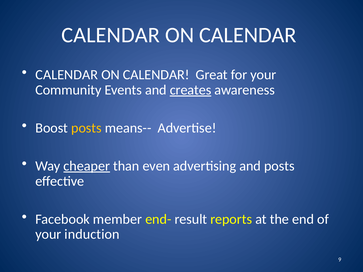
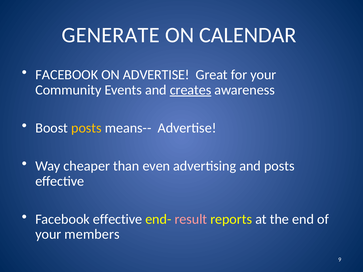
CALENDAR at (111, 35): CALENDAR -> GENERATE
CALENDAR at (67, 75): CALENDAR -> FACEBOOK
CALENDAR at (156, 75): CALENDAR -> ADVERTISE
cheaper underline: present -> none
Facebook member: member -> effective
result colour: white -> pink
induction: induction -> members
